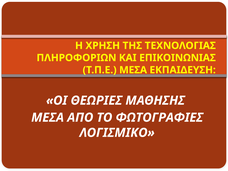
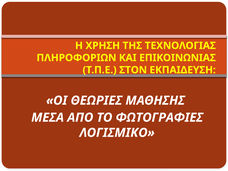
Τ.Π.Ε ΜΕΣΑ: ΜΕΣΑ -> ΣΤΟΝ
